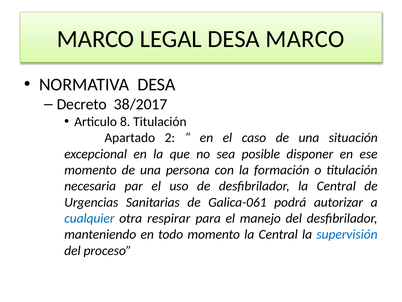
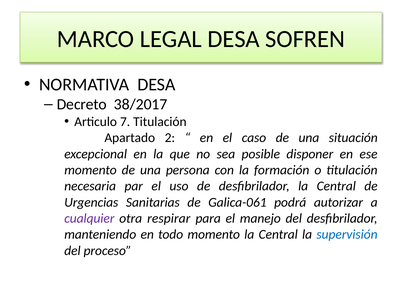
DESA MARCO: MARCO -> SOFREN
8: 8 -> 7
cualquier colour: blue -> purple
